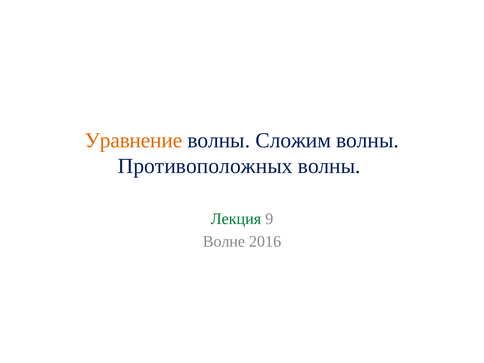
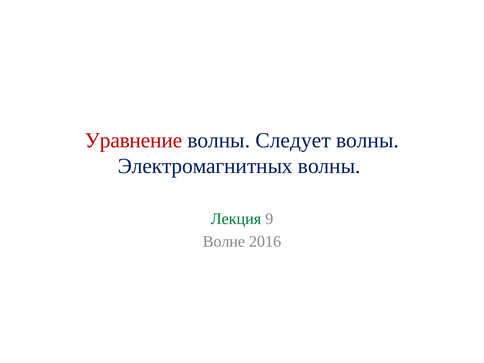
Уравнение colour: orange -> red
Сложим: Сложим -> Следует
Противоположных: Противоположных -> Электромагнитных
